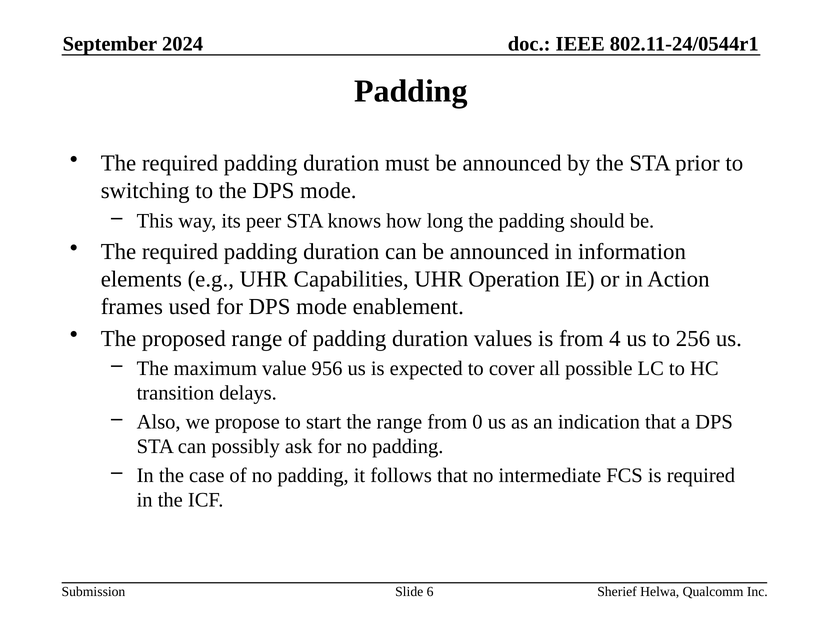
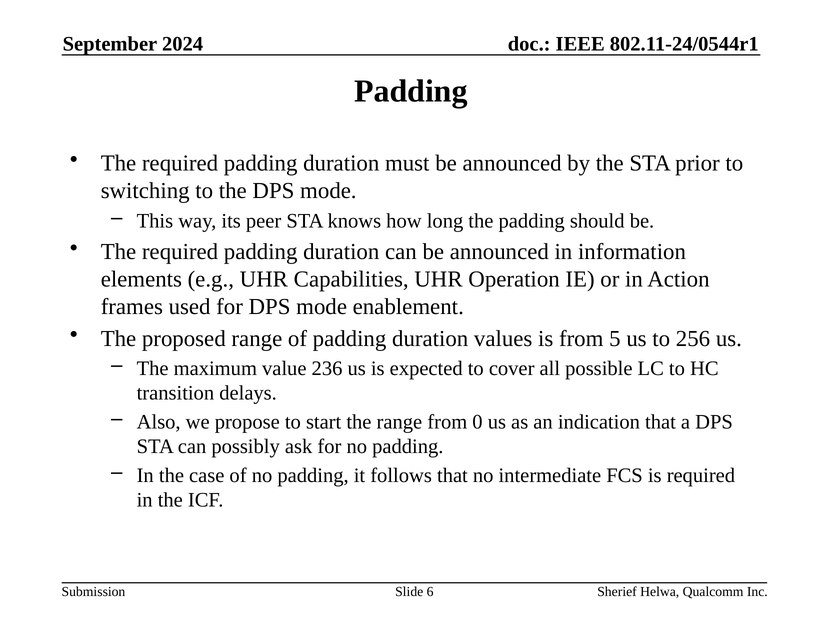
4: 4 -> 5
956: 956 -> 236
